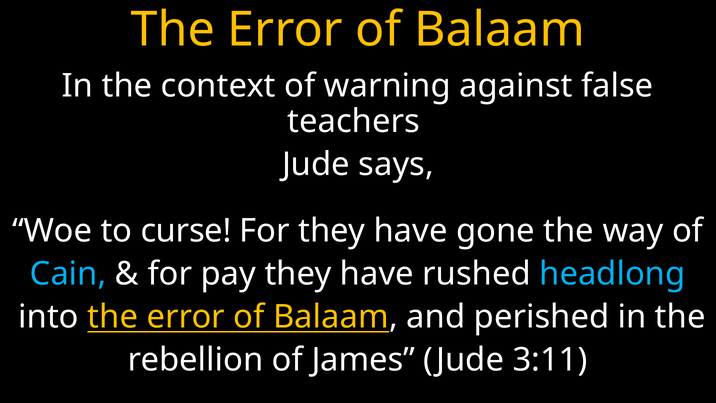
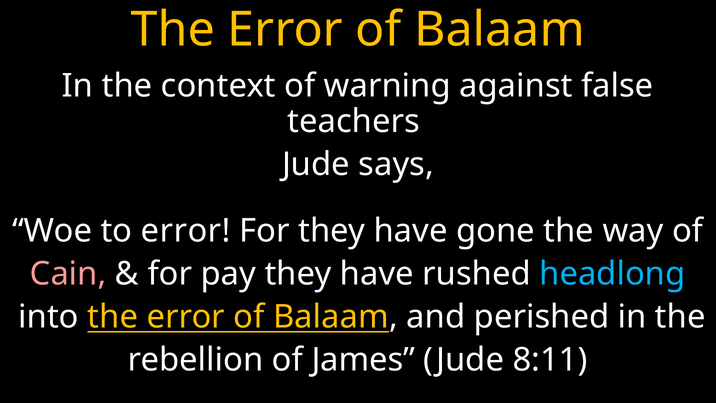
to curse: curse -> error
Cain colour: light blue -> pink
3:11: 3:11 -> 8:11
